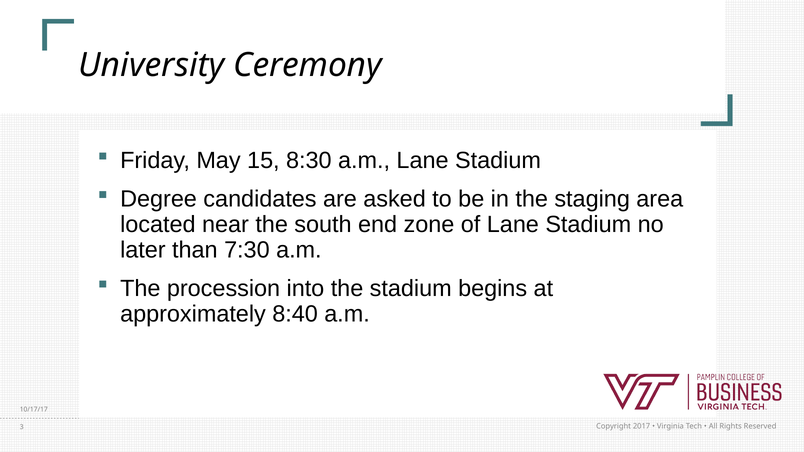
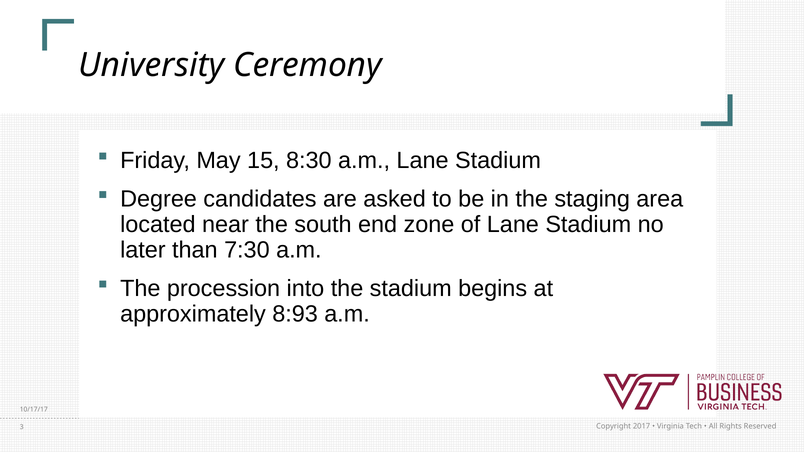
8:40: 8:40 -> 8:93
